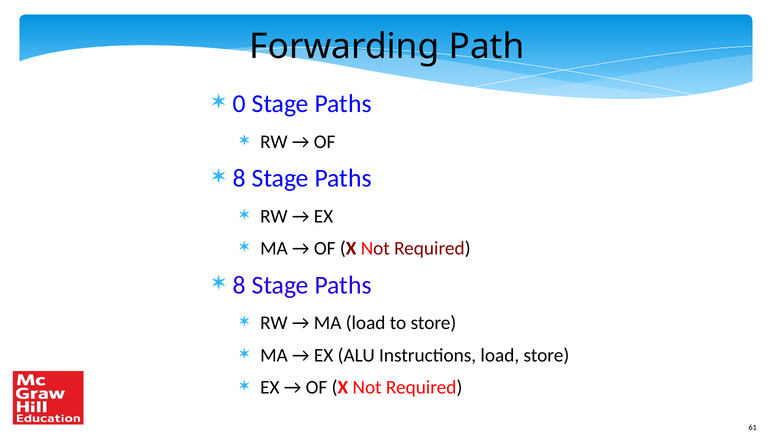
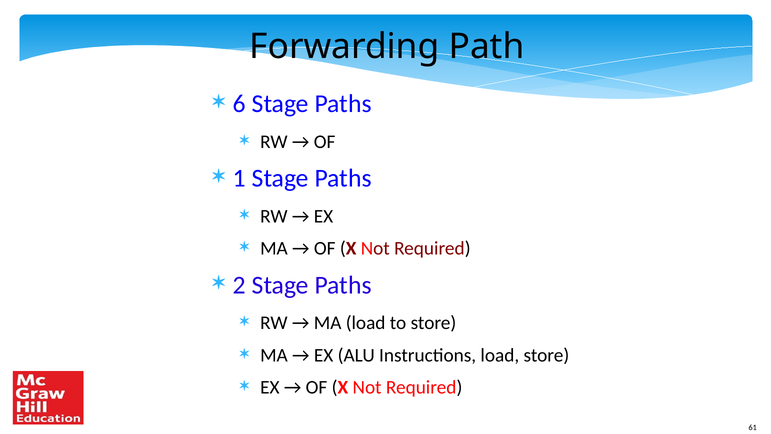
0: 0 -> 6
8 at (239, 178): 8 -> 1
8 at (239, 285): 8 -> 2
